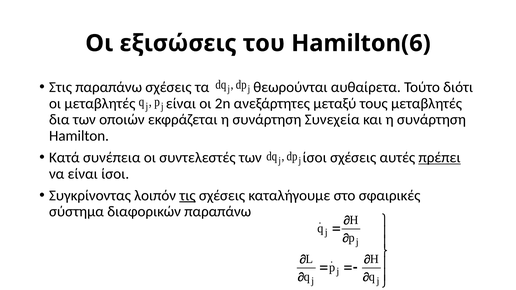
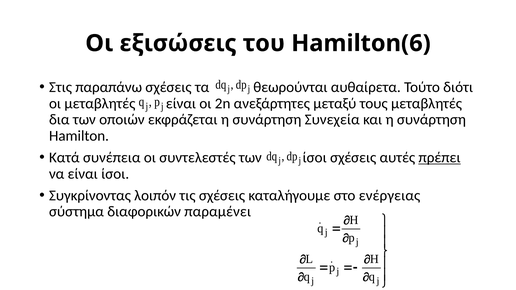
τις underline: present -> none
σφαιρικές: σφαιρικές -> ενέργειας
διαφορικών παραπάνω: παραπάνω -> παραμένει
